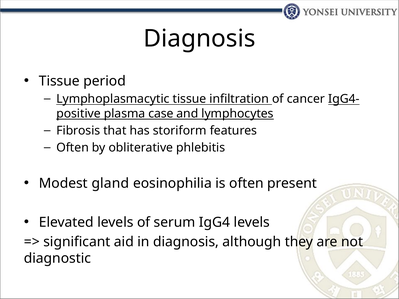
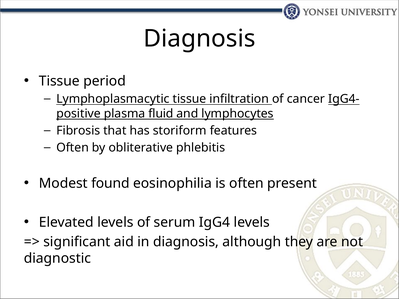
case: case -> fluid
gland: gland -> found
